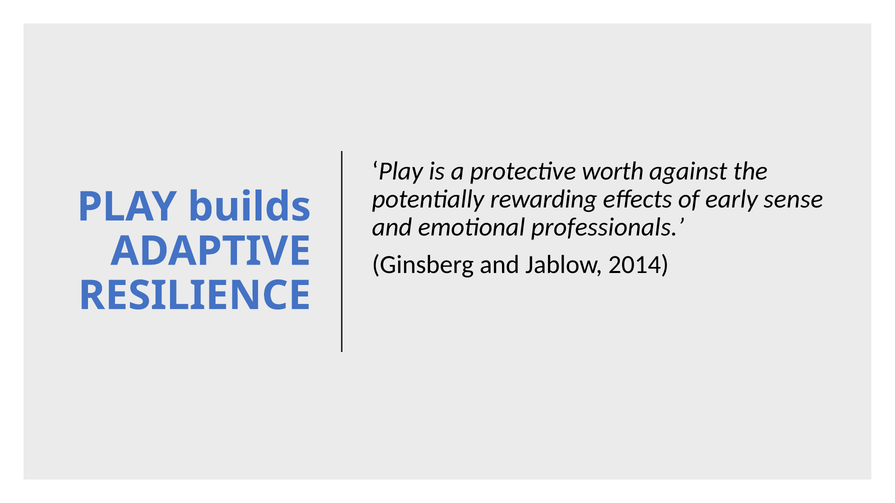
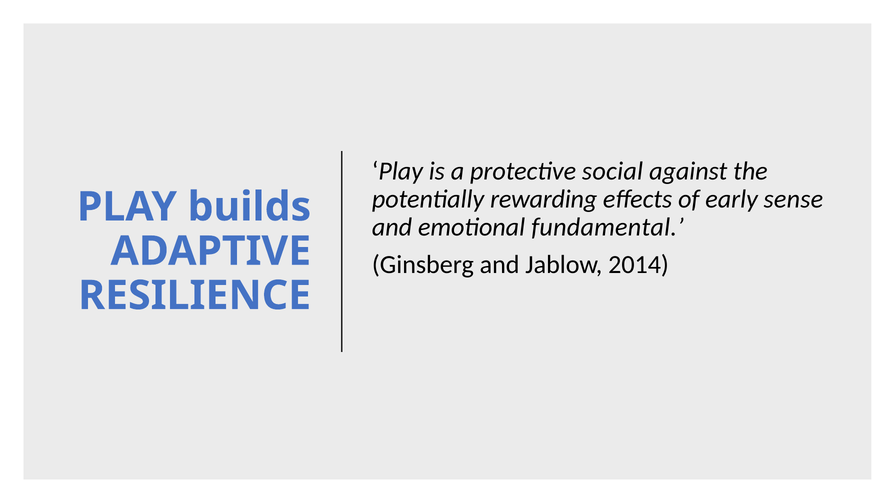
worth: worth -> social
professionals: professionals -> fundamental
